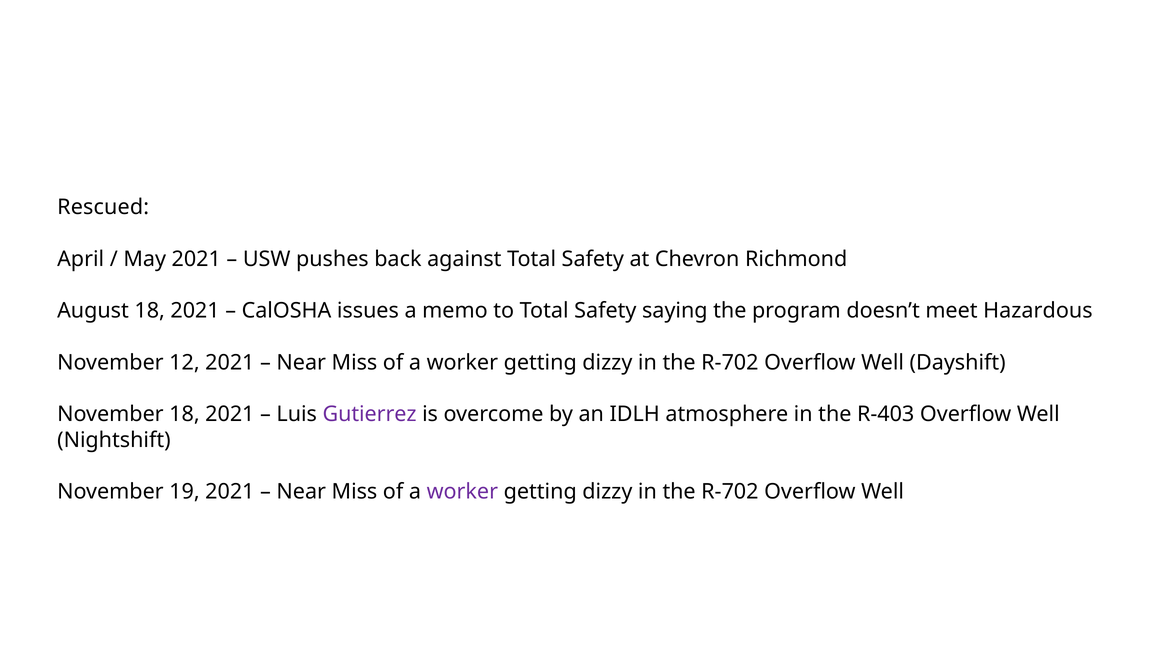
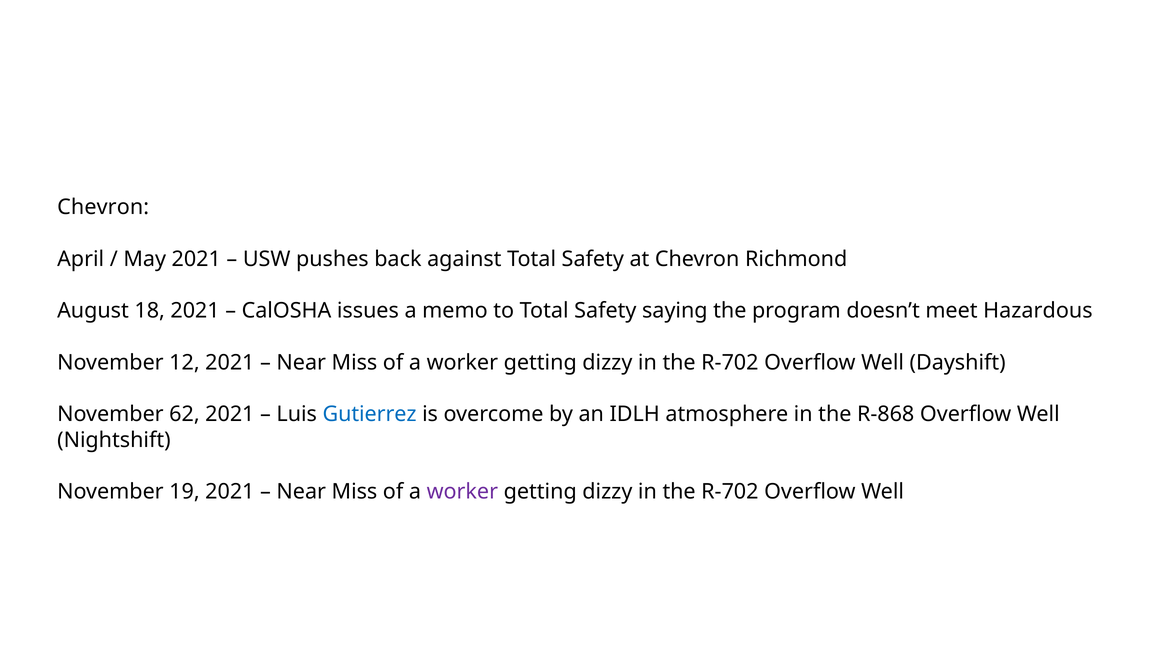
Rescued at (103, 207): Rescued -> Chevron
November 18: 18 -> 62
Gutierrez colour: purple -> blue
R-403: R-403 -> R-868
